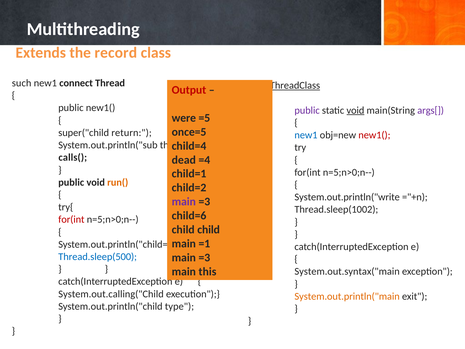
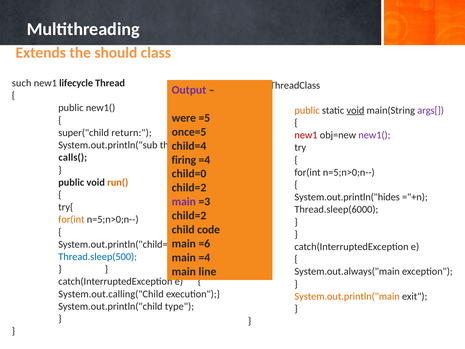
record: record -> should
connect: connect -> lifecycle
ThreadClass underline: present -> none
Output colour: red -> purple
public at (307, 110) colour: purple -> orange
new1 at (306, 135) colour: blue -> red
new1( at (374, 135) colour: red -> purple
dead: dead -> firing
child=1: child=1 -> child=0
System.out.println("write: System.out.println("write -> System.out.println("hides
Thread.sleep(1002: Thread.sleep(1002 -> Thread.sleep(6000
child=6 at (189, 216): child=6 -> child=2
for(int at (71, 219) colour: red -> orange
child child: child -> code
=1: =1 -> =6
=3 at (204, 257): =3 -> =4
this: this -> line
System.out.syntax("main: System.out.syntax("main -> System.out.always("main
